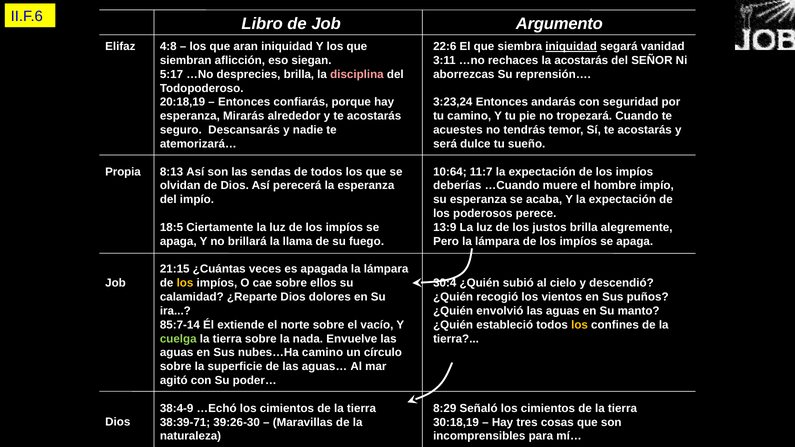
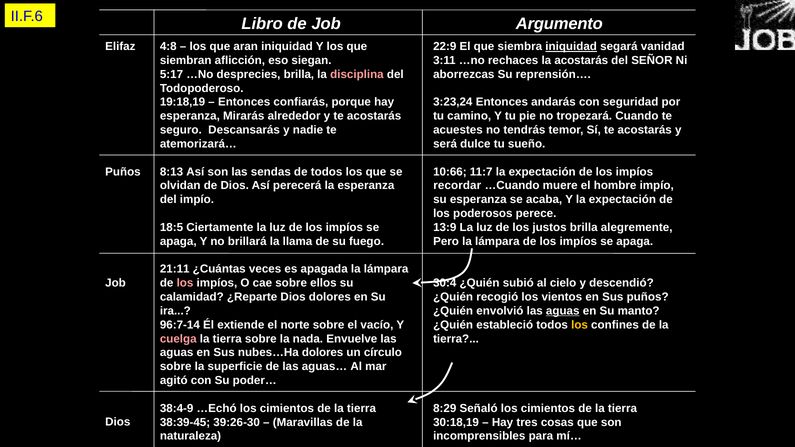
22:6: 22:6 -> 22:9
20:18,19: 20:18,19 -> 19:18,19
Propia at (123, 172): Propia -> Puños
10:64: 10:64 -> 10:66
deberías: deberías -> recordar
21:15: 21:15 -> 21:11
los at (185, 283) colour: yellow -> pink
aguas at (563, 311) underline: none -> present
85:7-14: 85:7-14 -> 96:7-14
cuelga colour: light green -> pink
nubes…Ha camino: camino -> dolores
38:39-71: 38:39-71 -> 38:39-45
